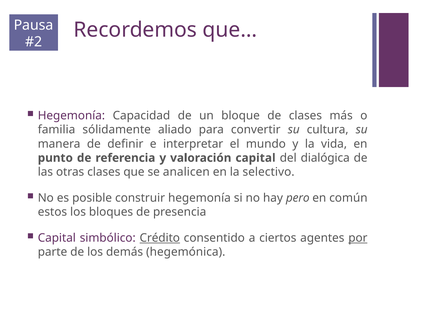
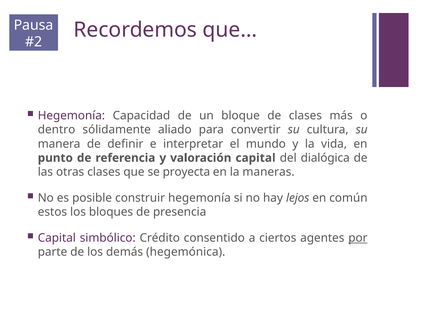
familia: familia -> dentro
analicen: analicen -> proyecta
selectivo: selectivo -> maneras
pero: pero -> lejos
Crédito underline: present -> none
